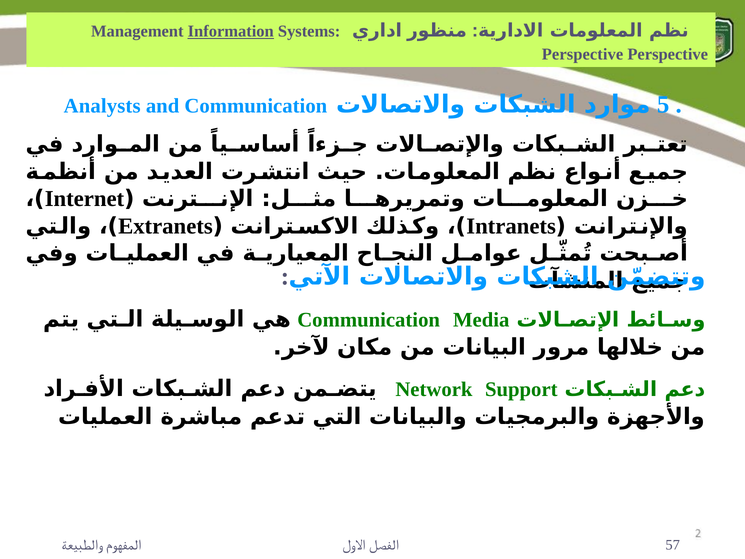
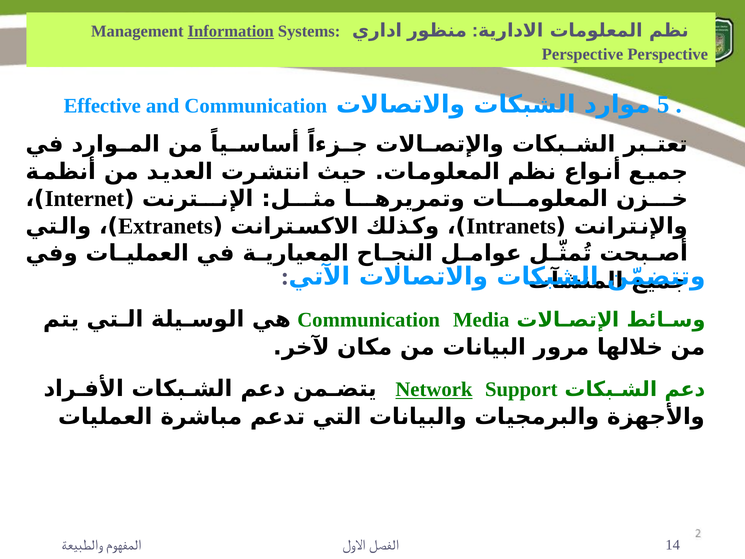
Analysts: Analysts -> Effective
Network underline: none -> present
57: 57 -> 14
